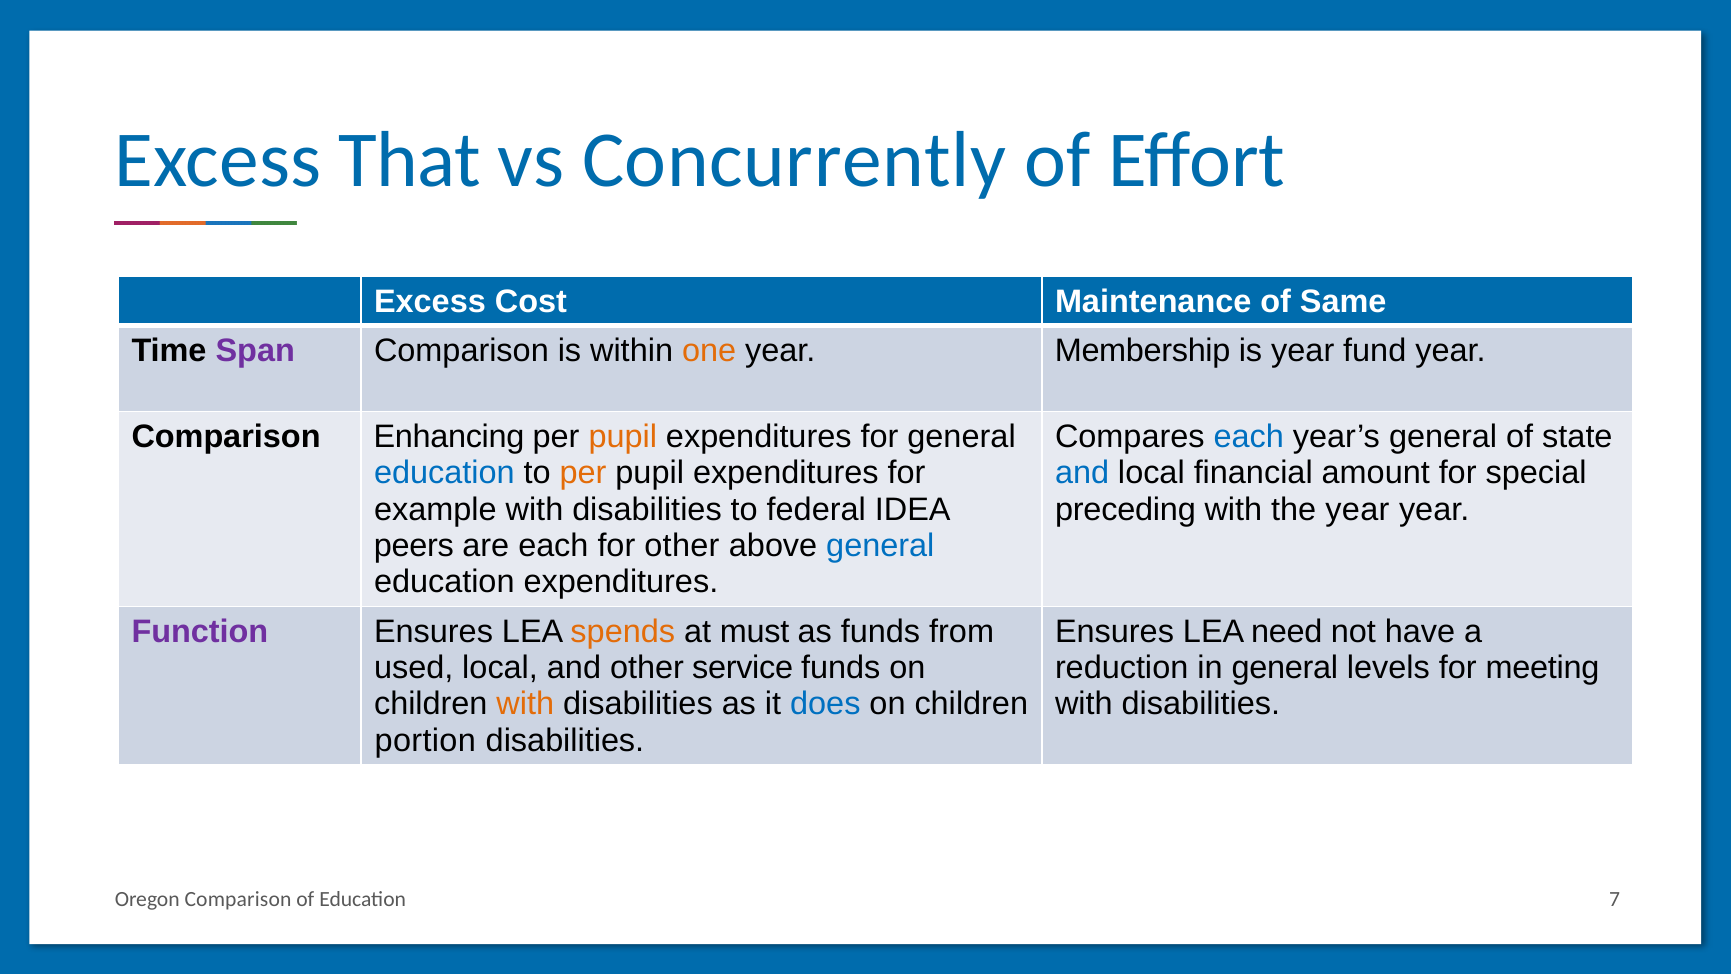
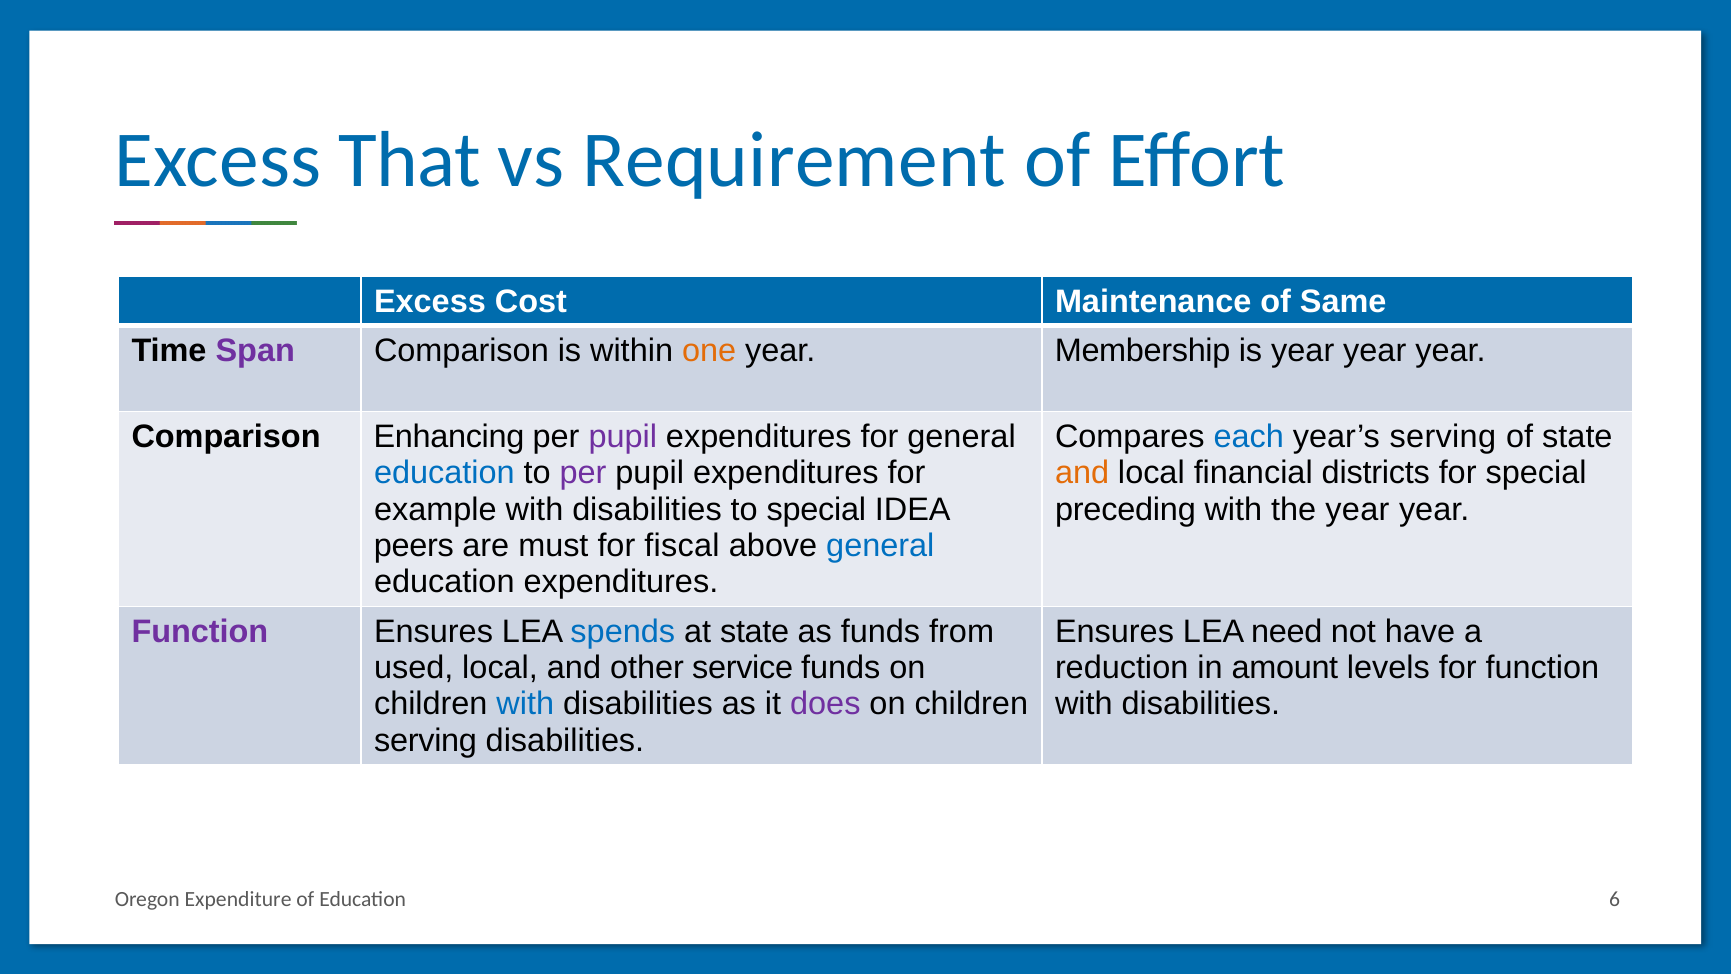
Concurrently: Concurrently -> Requirement
is year fund: fund -> year
pupil at (623, 437) colour: orange -> purple
year’s general: general -> serving
per at (583, 473) colour: orange -> purple
and at (1082, 473) colour: blue -> orange
amount: amount -> districts
to federal: federal -> special
are each: each -> must
for other: other -> fiscal
spends colour: orange -> blue
at must: must -> state
in general: general -> amount
for meeting: meeting -> function
with at (525, 704) colour: orange -> blue
does colour: blue -> purple
portion at (425, 740): portion -> serving
Oregon Comparison: Comparison -> Expenditure
7: 7 -> 6
